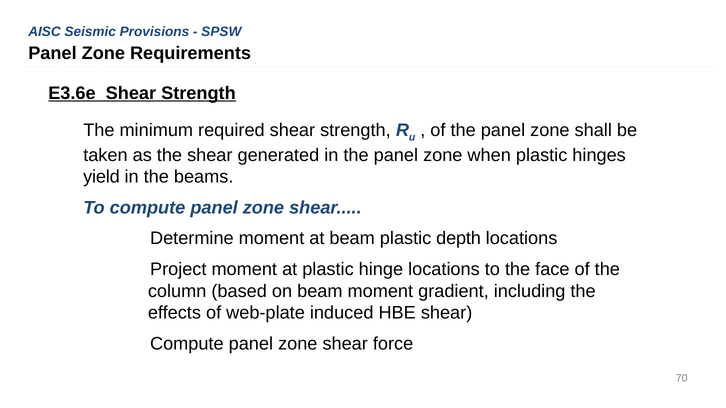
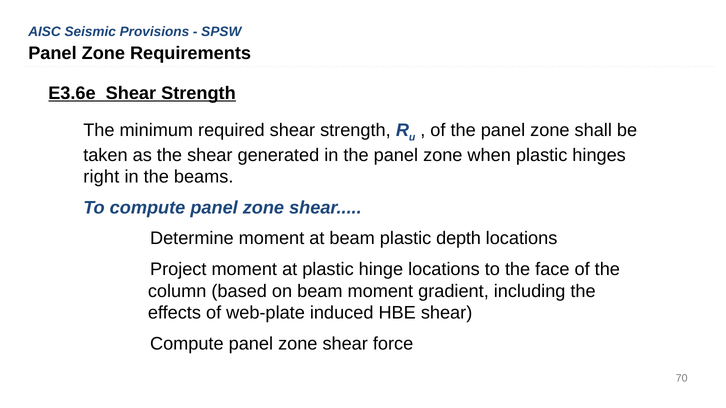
yield: yield -> right
